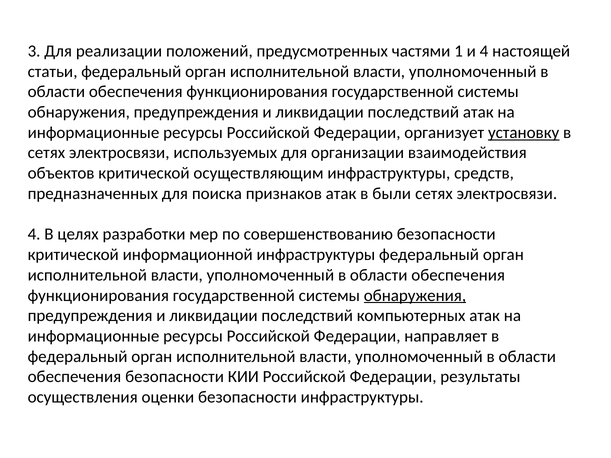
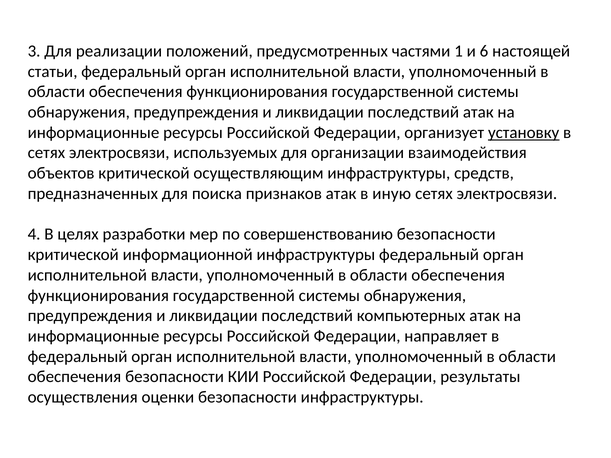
и 4: 4 -> 6
были: были -> иную
обнаружения at (415, 296) underline: present -> none
